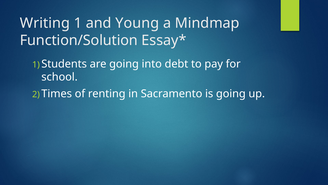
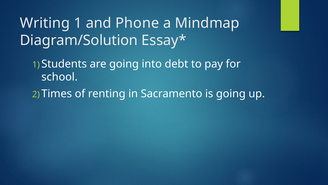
Young: Young -> Phone
Function/Solution: Function/Solution -> Diagram/Solution
